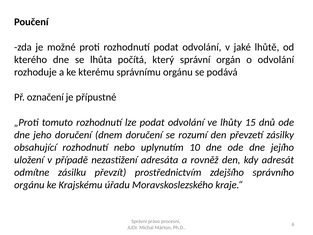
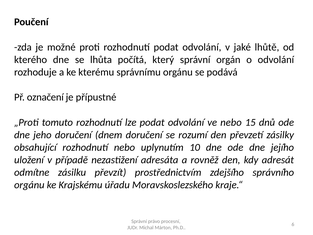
ve lhůty: lhůty -> nebo
